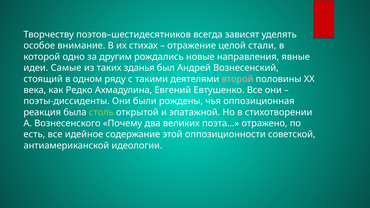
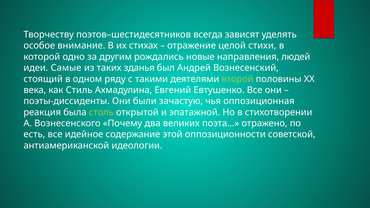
стали: стали -> стихи
явные: явные -> людей
второй colour: pink -> light green
Редко: Редко -> Стиль
рождены: рождены -> зачастую
